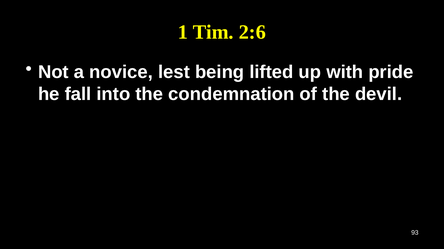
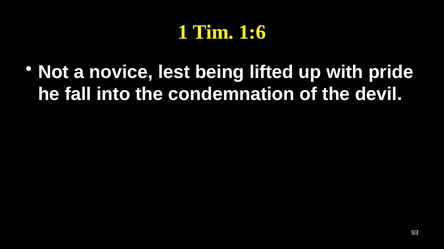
2:6: 2:6 -> 1:6
